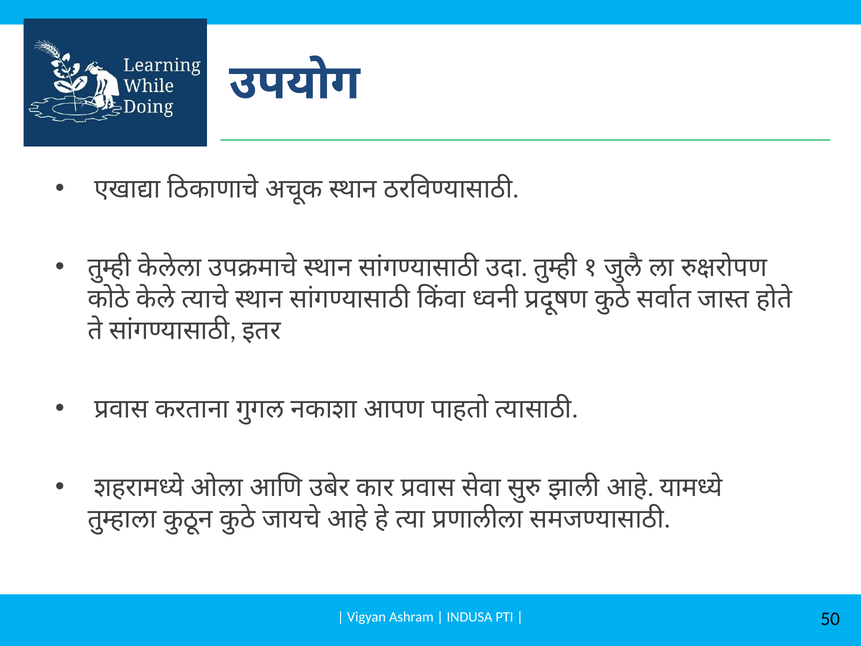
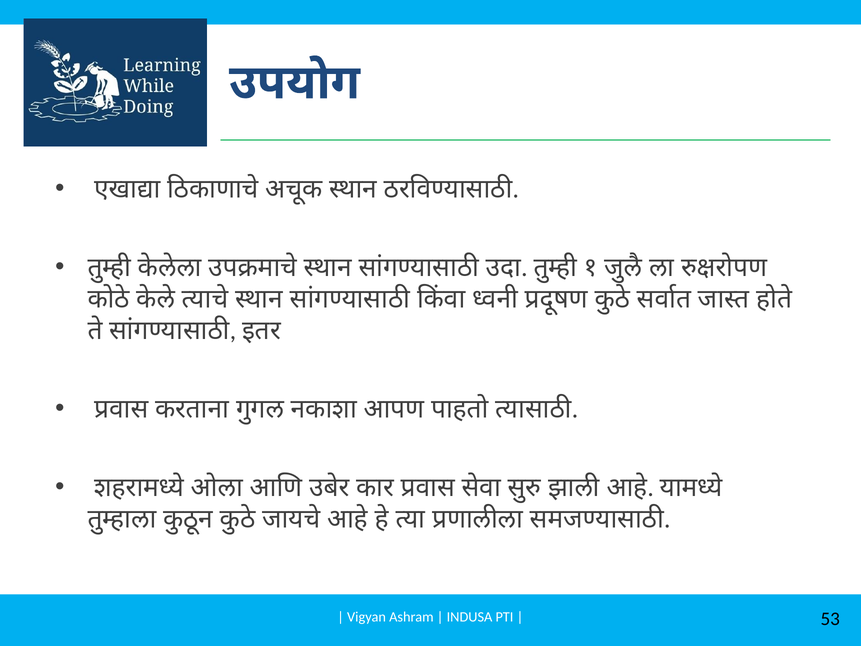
50: 50 -> 53
